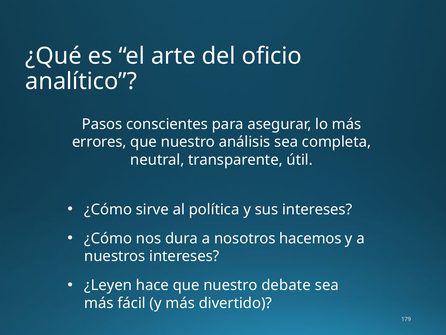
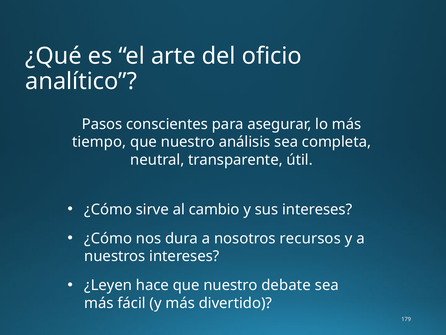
errores: errores -> tiempo
política: política -> cambio
hacemos: hacemos -> recursos
